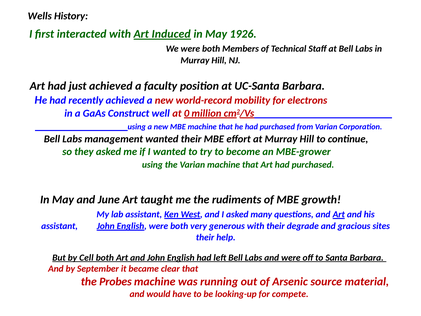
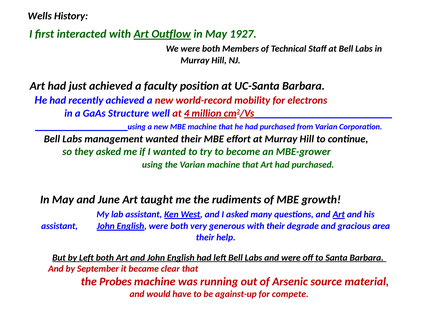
Induced: Induced -> Outflow
1926: 1926 -> 1927
Construct: Construct -> Structure
0: 0 -> 4
sites: sites -> area
by Cell: Cell -> Left
looking-up: looking-up -> against-up
